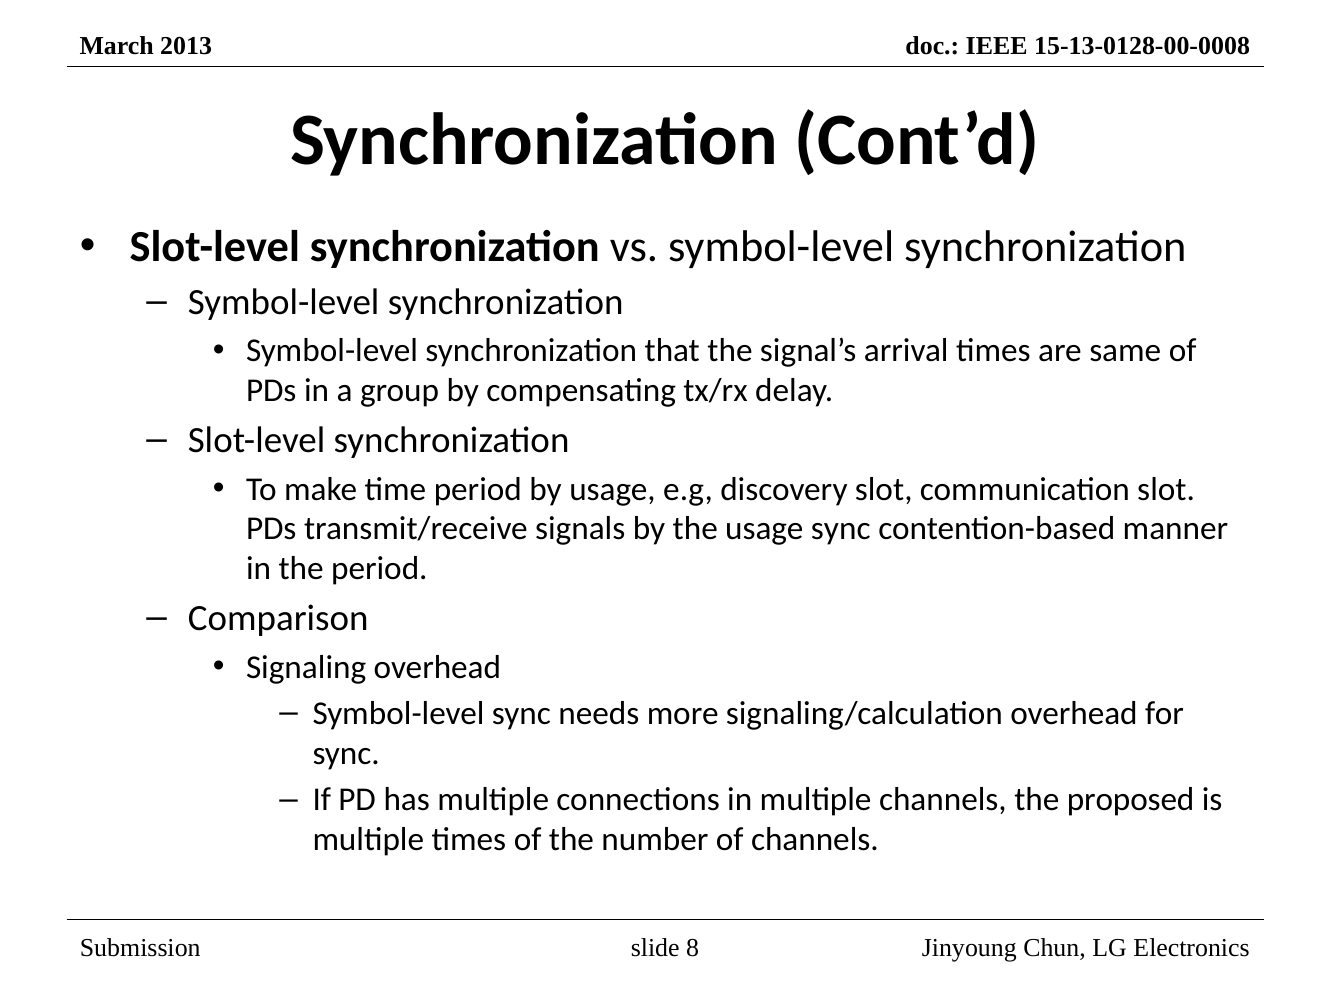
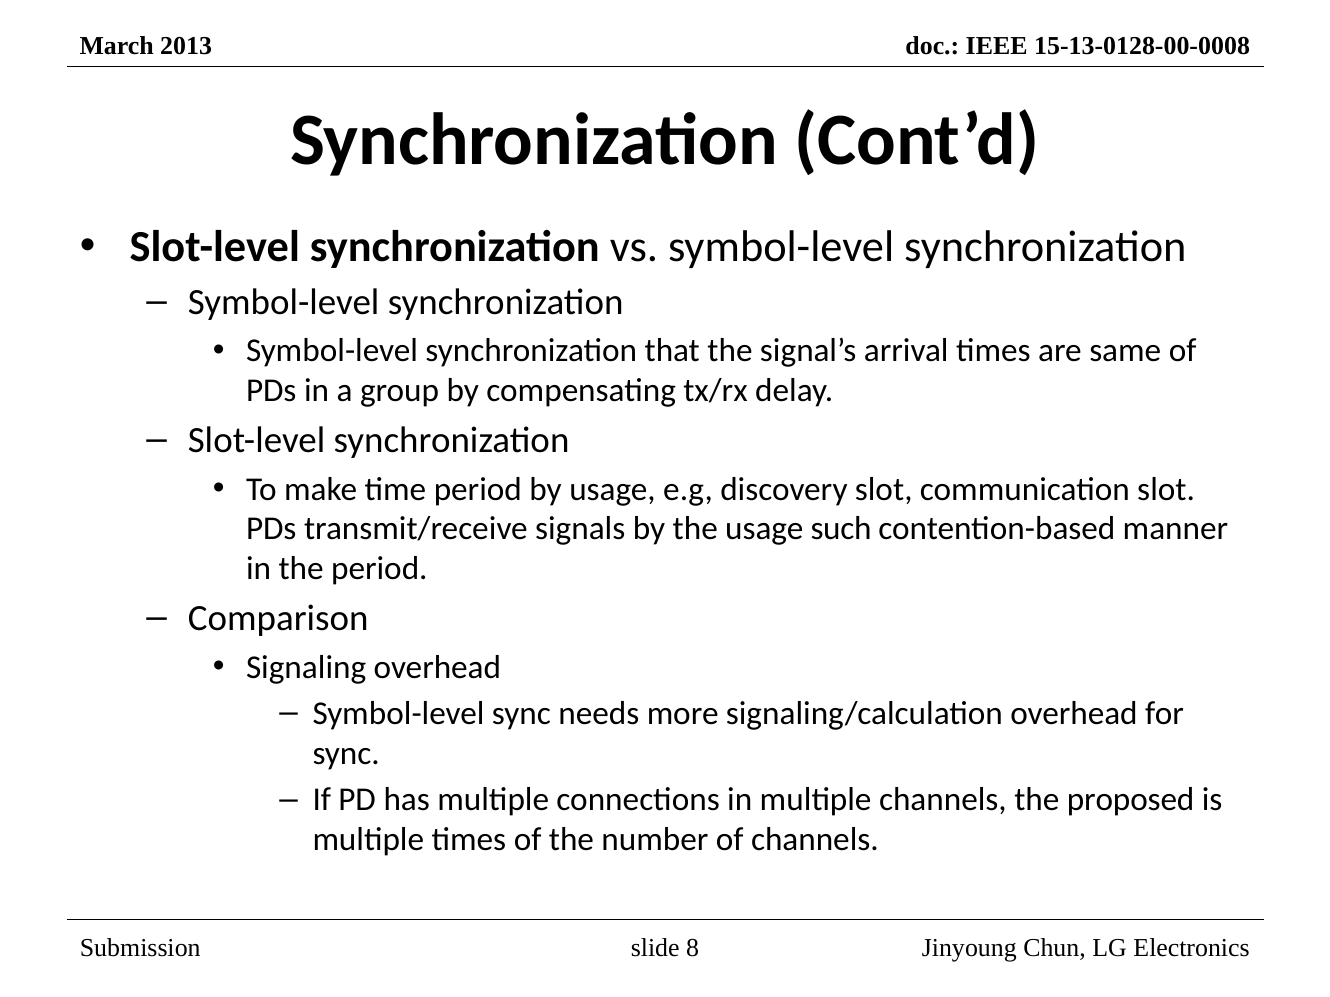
usage sync: sync -> such
